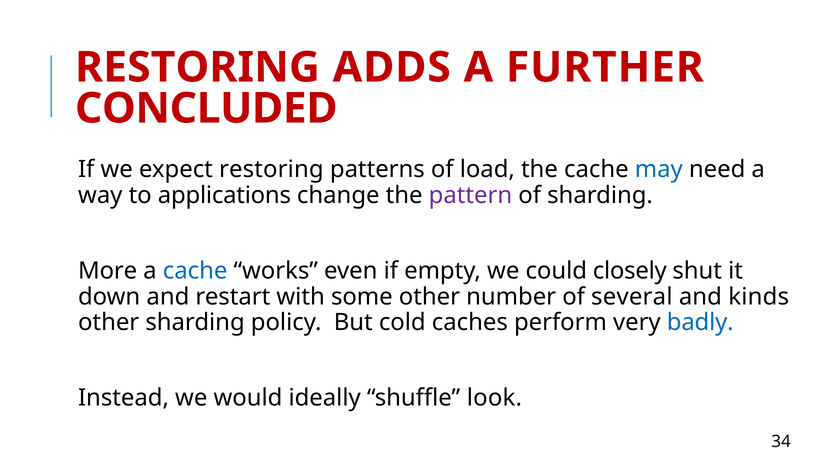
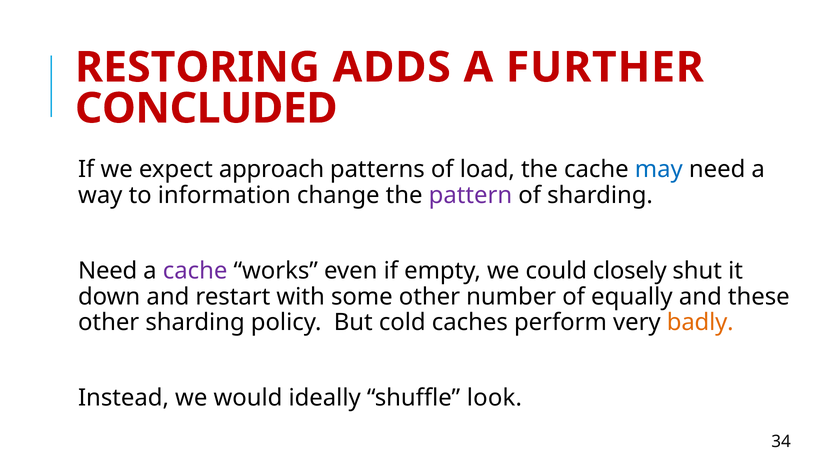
expect restoring: restoring -> approach
applications: applications -> information
More at (108, 271): More -> Need
cache at (195, 271) colour: blue -> purple
several: several -> equally
kinds: kinds -> these
badly colour: blue -> orange
